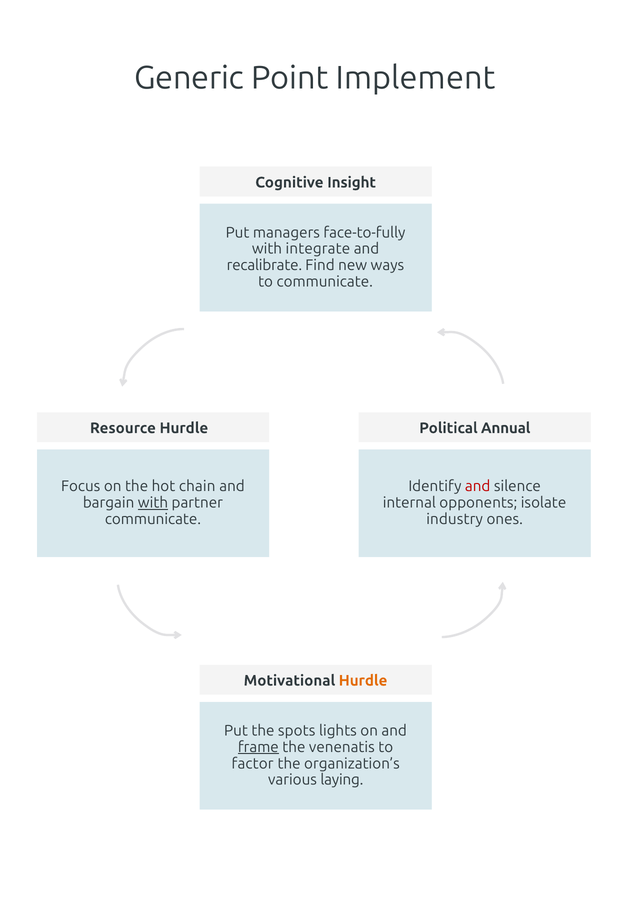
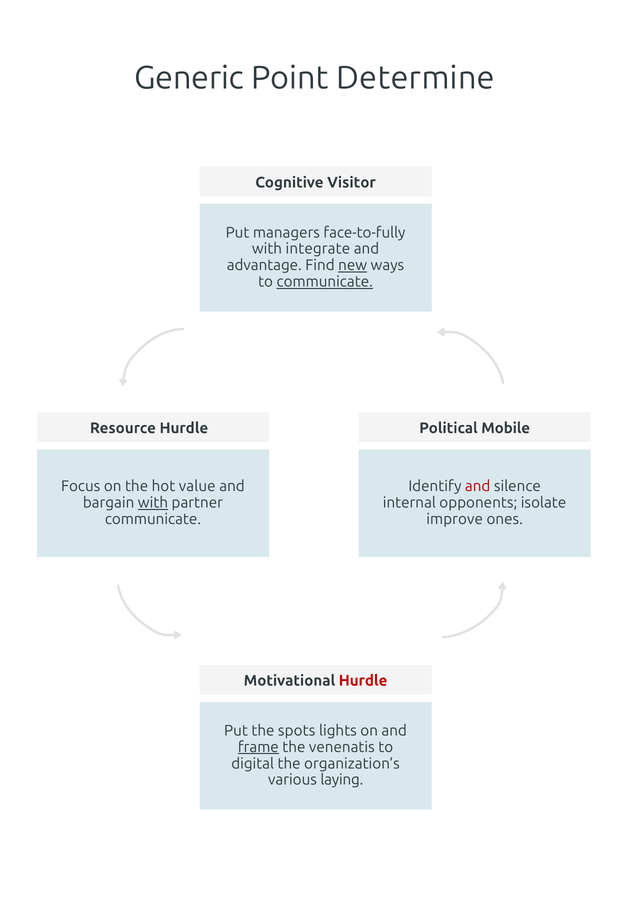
Implement: Implement -> Determine
Insight: Insight -> Visitor
recalibrate: recalibrate -> advantage
new underline: none -> present
communicate at (325, 282) underline: none -> present
Annual: Annual -> Mobile
chain: chain -> value
industry: industry -> improve
Hurdle at (363, 681) colour: orange -> red
factor: factor -> digital
